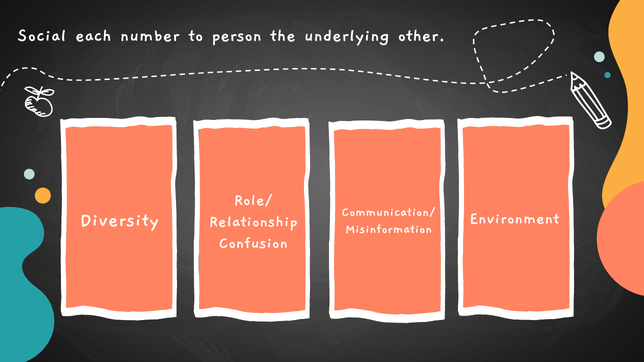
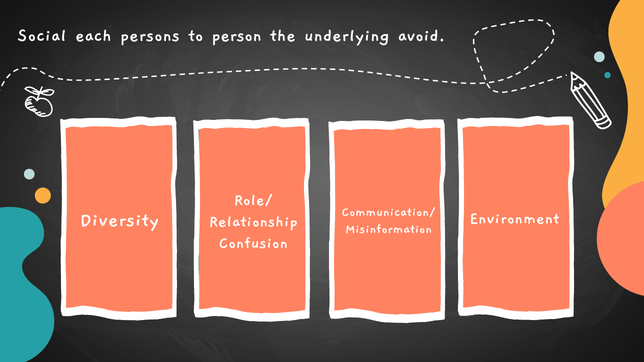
number: number -> persons
other: other -> avoid
